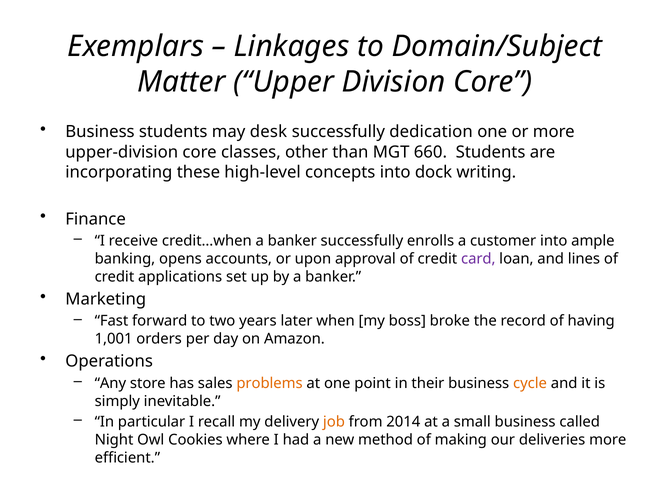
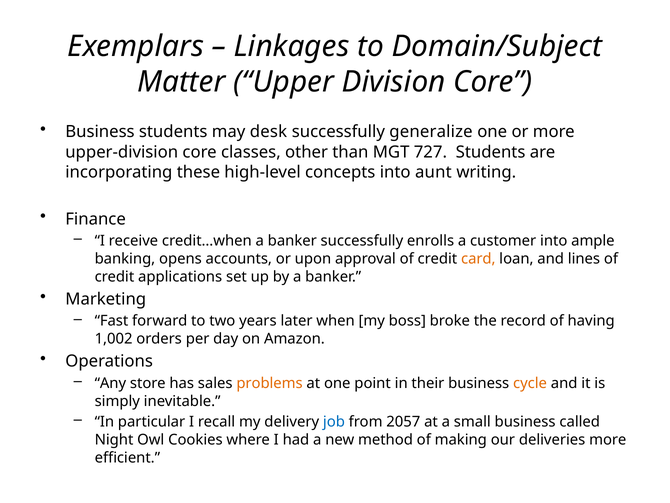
dedication: dedication -> generalize
660: 660 -> 727
dock: dock -> aunt
card colour: purple -> orange
1,001: 1,001 -> 1,002
job colour: orange -> blue
2014: 2014 -> 2057
